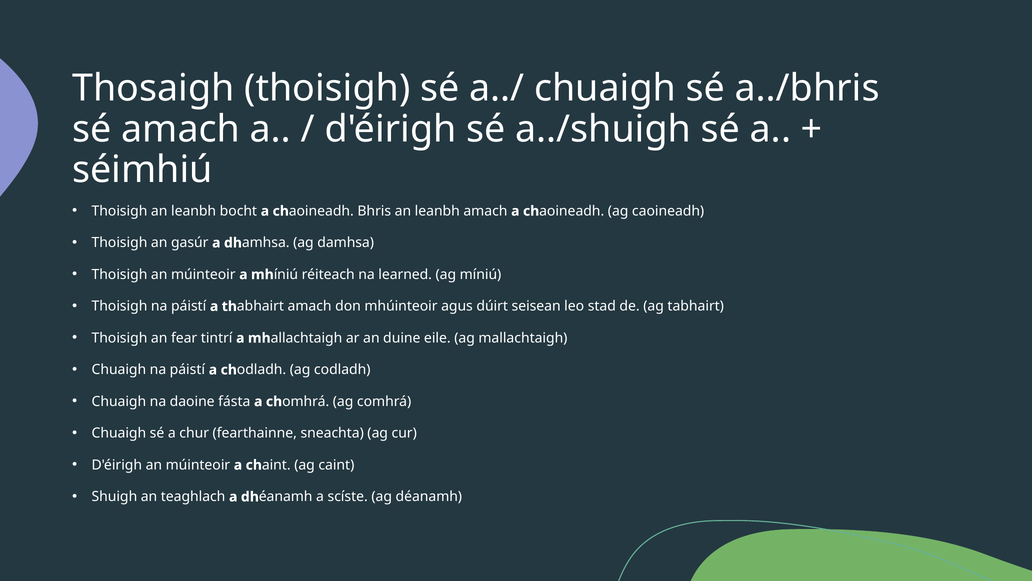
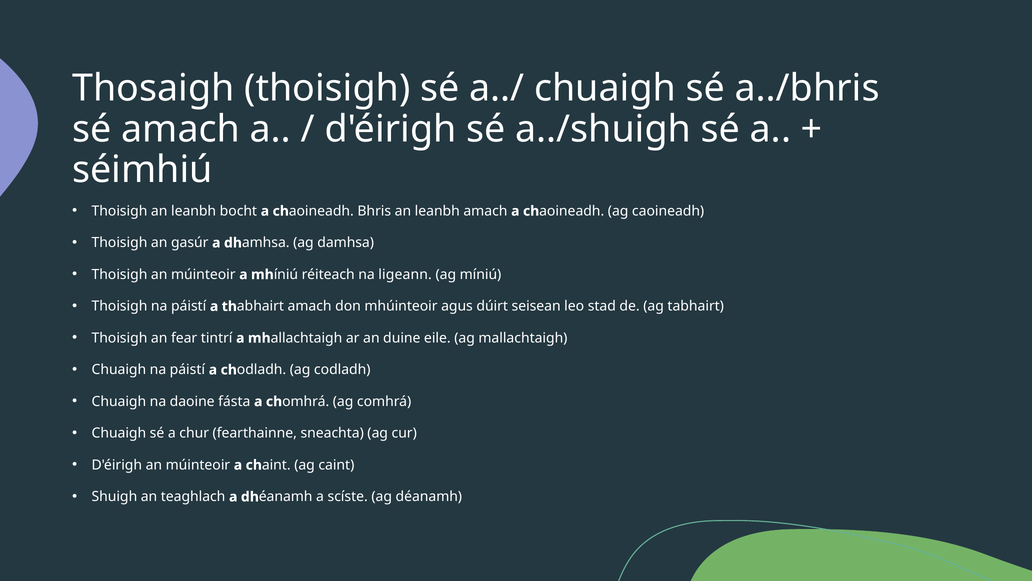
learned: learned -> ligeann
